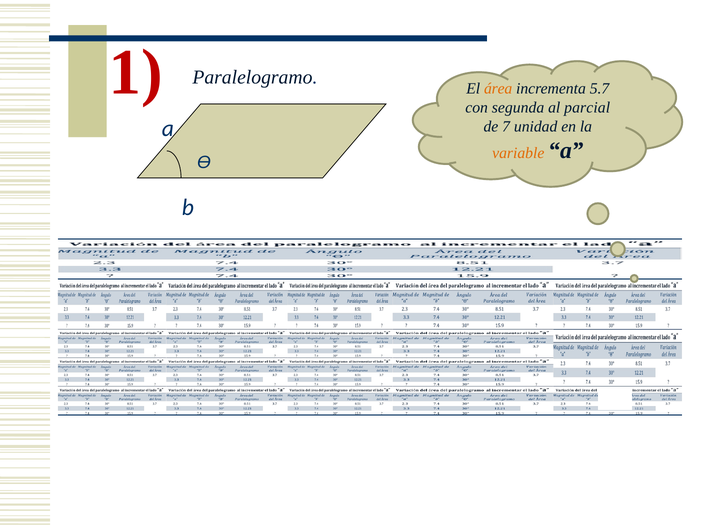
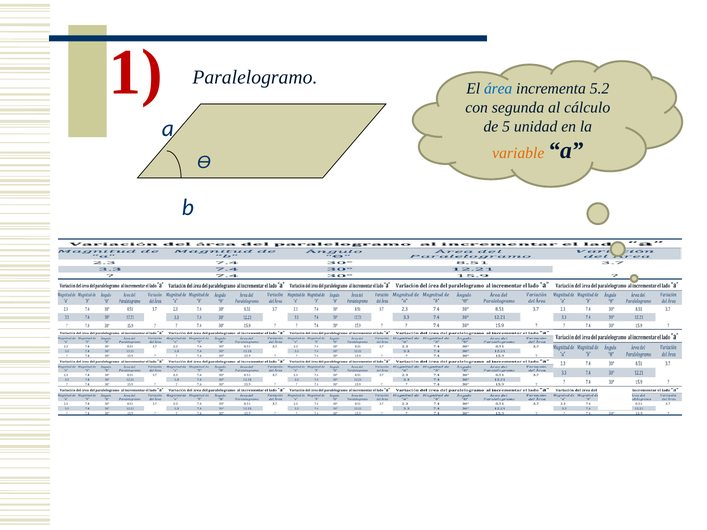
área colour: orange -> blue
5.7: 5.7 -> 5.2
parcial: parcial -> cálculo
7: 7 -> 5
